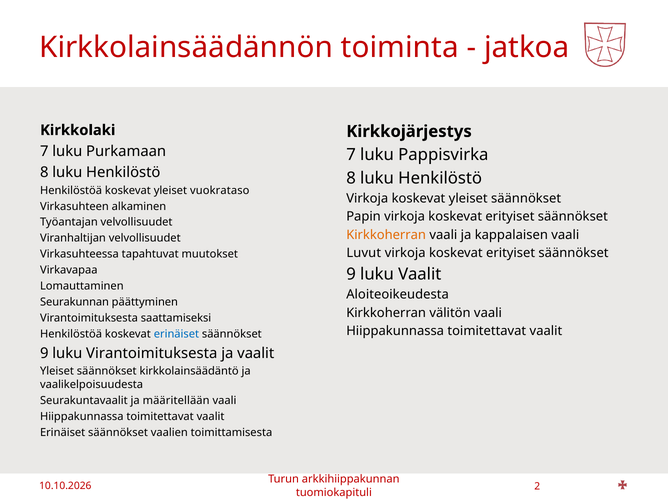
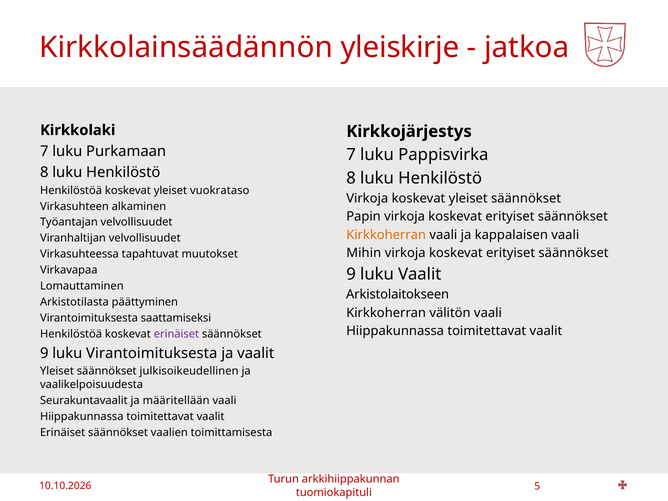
toiminta: toiminta -> yleiskirje
Luvut: Luvut -> Mihin
Aloiteoikeudesta: Aloiteoikeudesta -> Arkistolaitokseen
Seurakunnan: Seurakunnan -> Arkistotilasta
erinäiset at (176, 334) colour: blue -> purple
kirkkolainsäädäntö: kirkkolainsäädäntö -> julkisoikeudellinen
2: 2 -> 5
